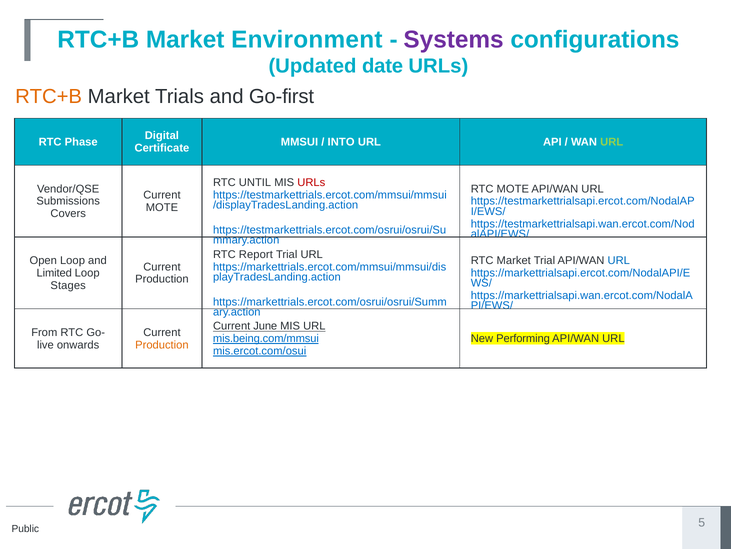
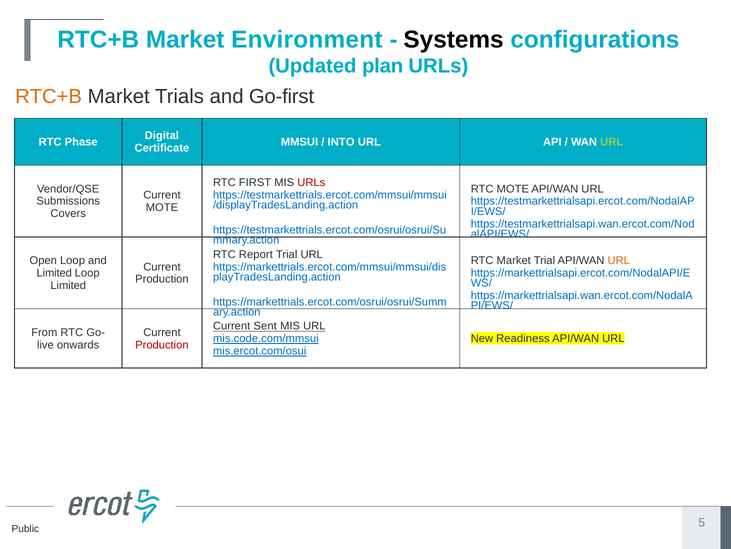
Systems colour: purple -> black
date: date -> plan
UNTIL: UNTIL -> FIRST
URL at (619, 260) colour: blue -> orange
Stages at (68, 285): Stages -> Limited
June: June -> Sent
mis.being.com/mmsui: mis.being.com/mmsui -> mis.code.com/mmsui
Performing: Performing -> Readiness
Production at (162, 344) colour: orange -> red
